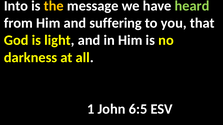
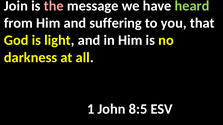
Into: Into -> Join
the colour: yellow -> pink
6:5: 6:5 -> 8:5
